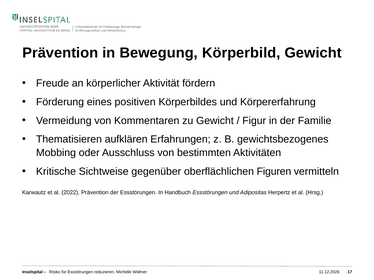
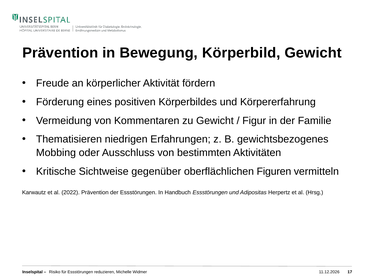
aufklären: aufklären -> niedrigen
